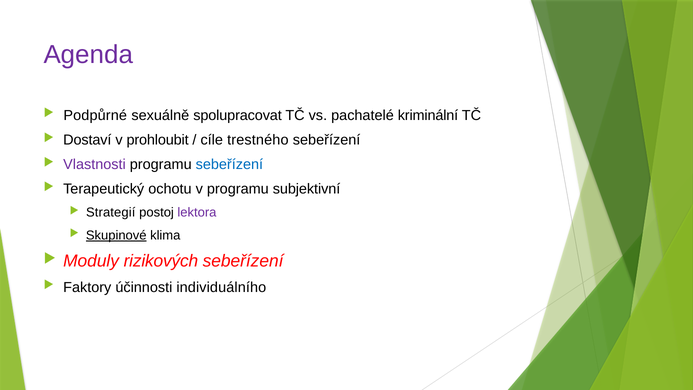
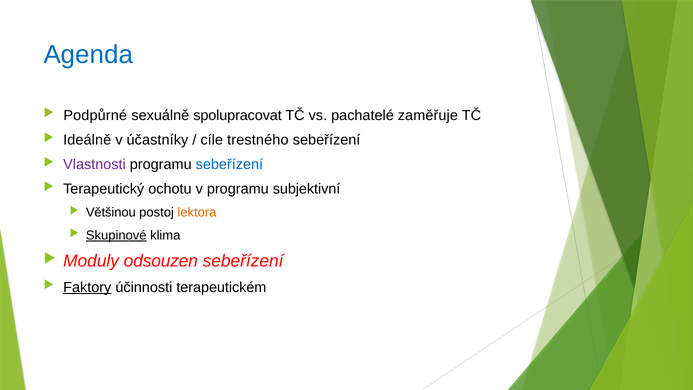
Agenda colour: purple -> blue
kriminální: kriminální -> zaměřuje
Dostaví: Dostaví -> Ideálně
prohloubit: prohloubit -> účastníky
Strategií: Strategií -> Většinou
lektora colour: purple -> orange
rizikových: rizikových -> odsouzen
Faktory underline: none -> present
individuálního: individuálního -> terapeutickém
